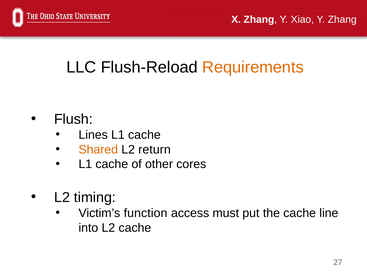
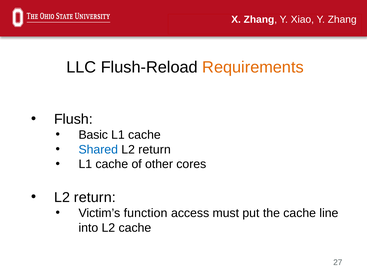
Lines: Lines -> Basic
Shared colour: orange -> blue
timing at (95, 198): timing -> return
